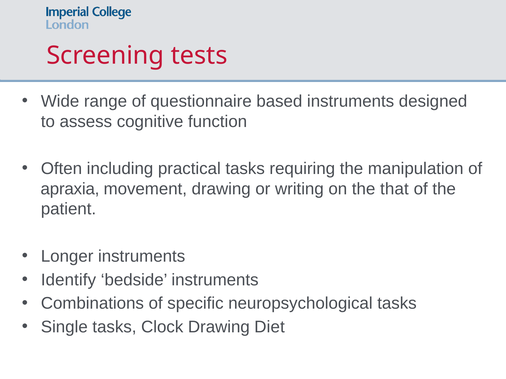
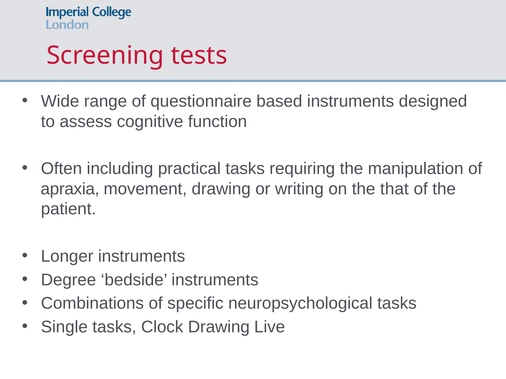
Identify: Identify -> Degree
Diet: Diet -> Live
